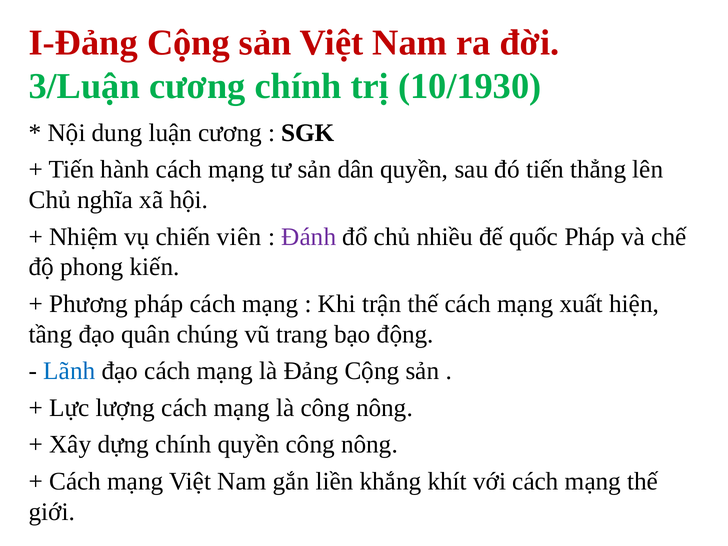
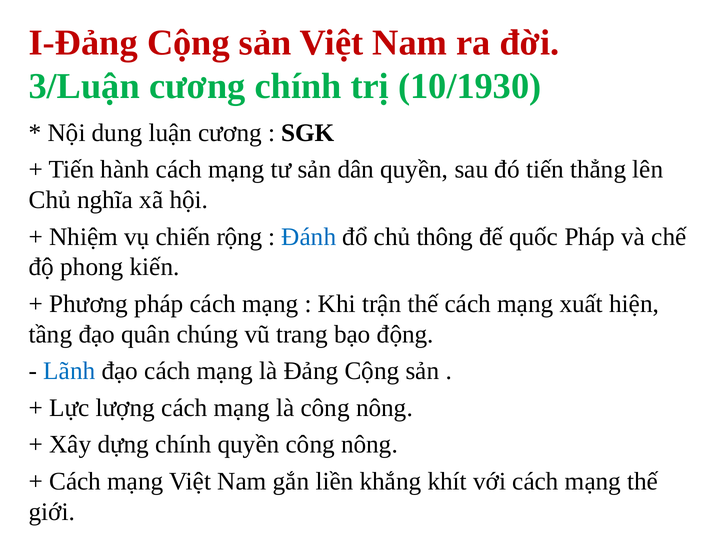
viên: viên -> rộng
Đánh colour: purple -> blue
nhiều: nhiều -> thông
